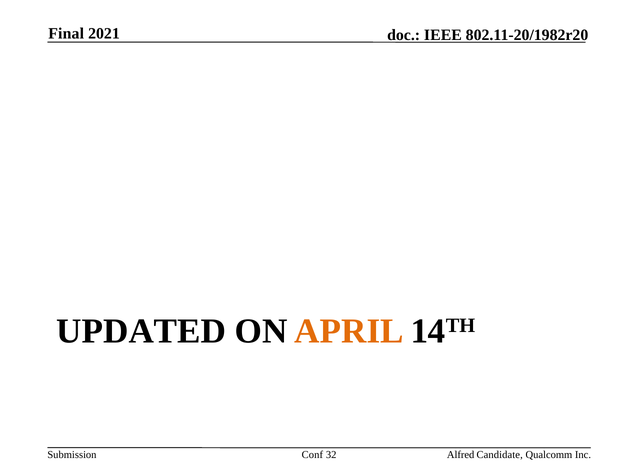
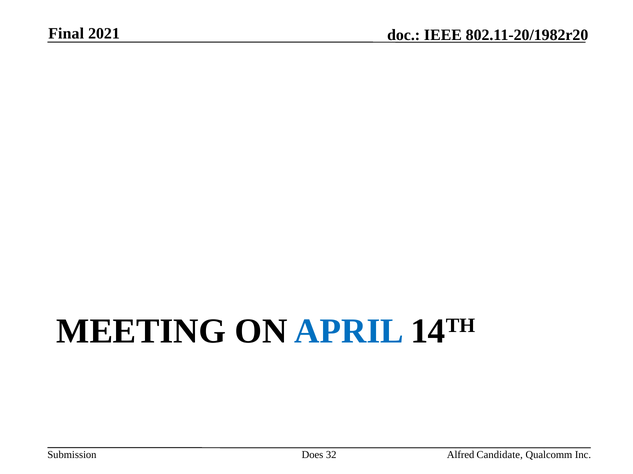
UPDATED: UPDATED -> MEETING
APRIL colour: orange -> blue
Conf: Conf -> Does
